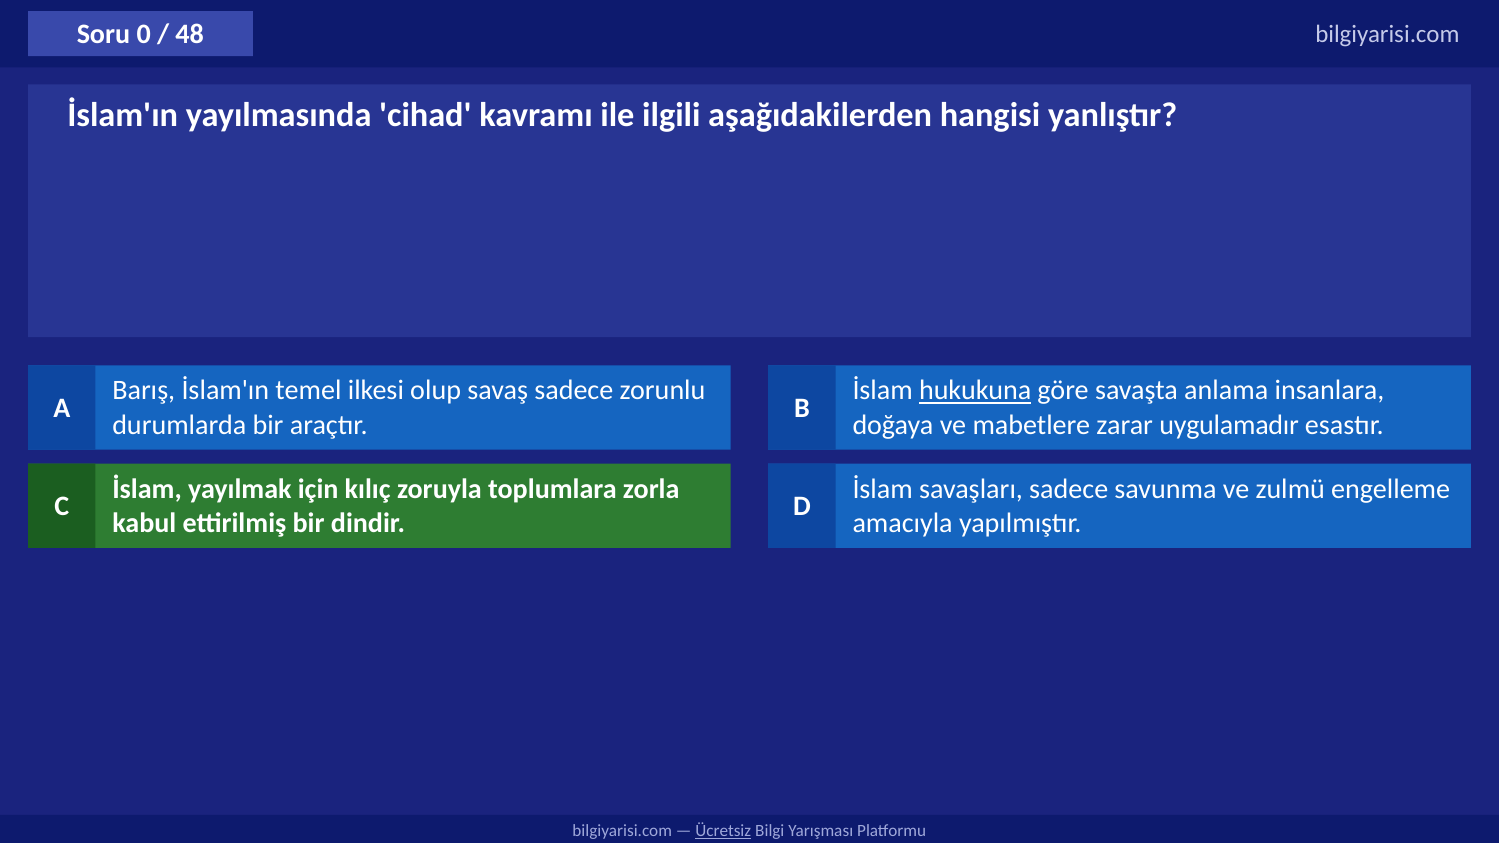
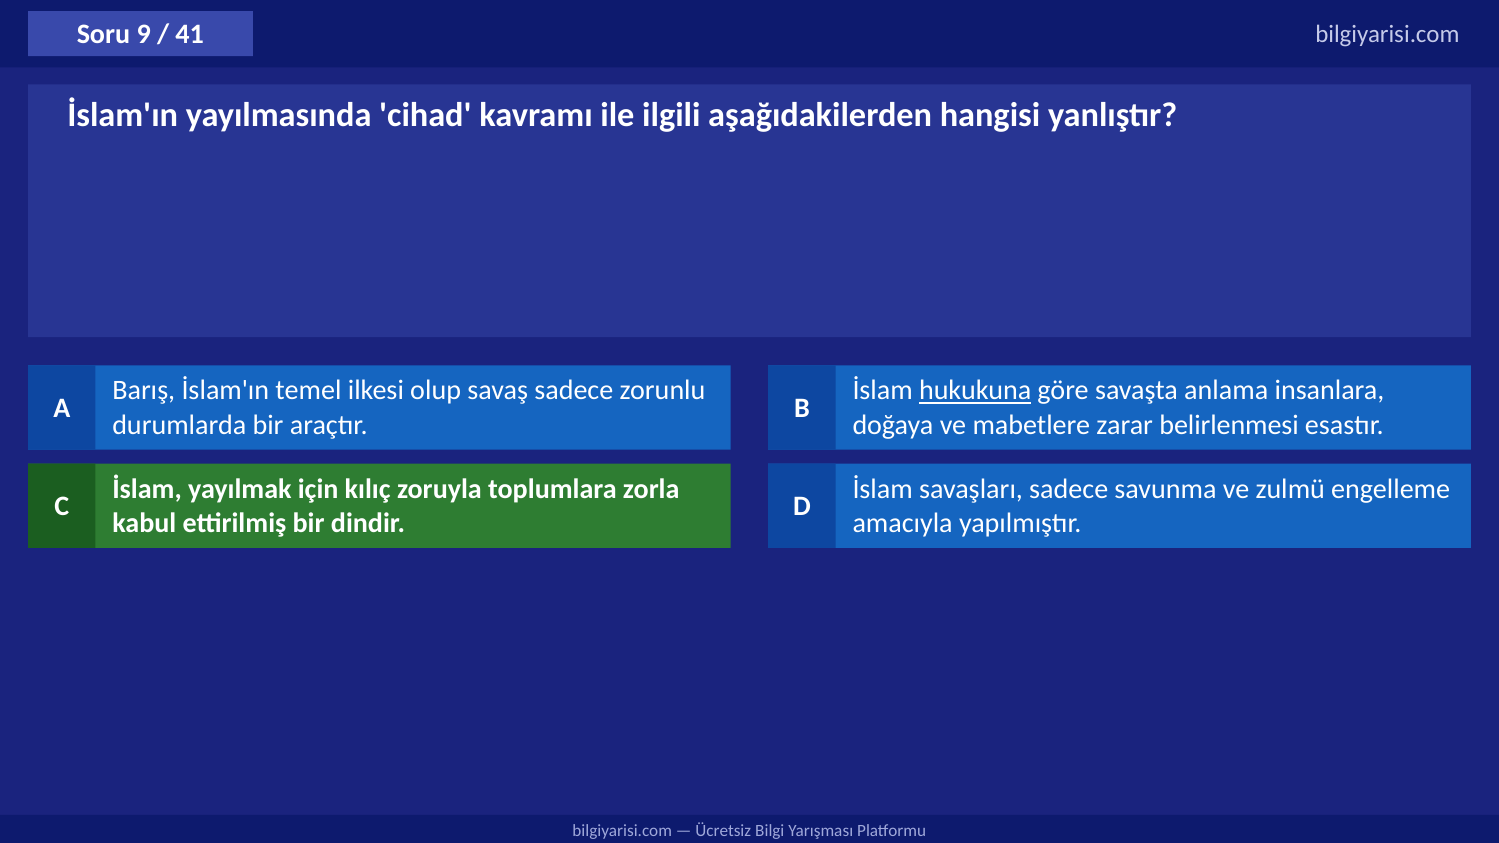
0: 0 -> 9
48: 48 -> 41
uygulamadır: uygulamadır -> belirlenmesi
Ücretsiz underline: present -> none
